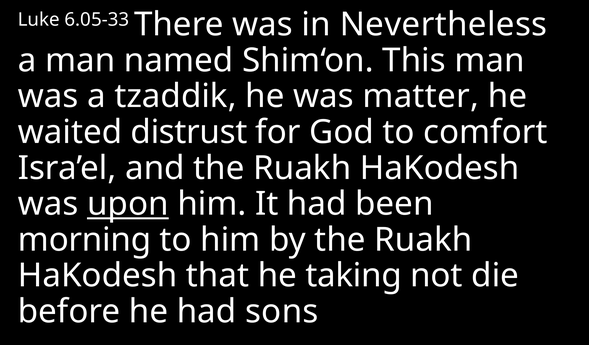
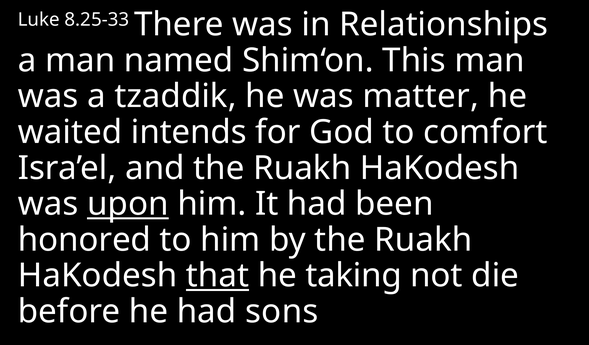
6.05-33: 6.05-33 -> 8.25-33
Nevertheless: Nevertheless -> Relationships
distrust: distrust -> intends
morning: morning -> honored
that underline: none -> present
